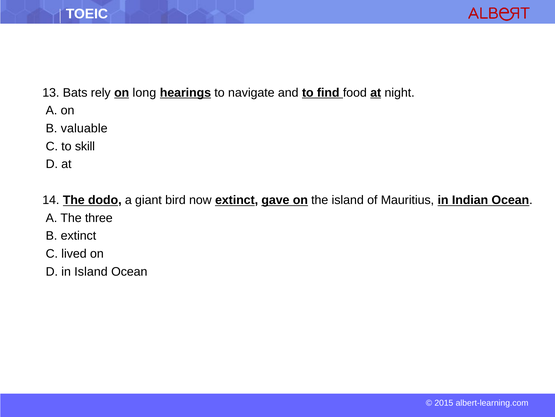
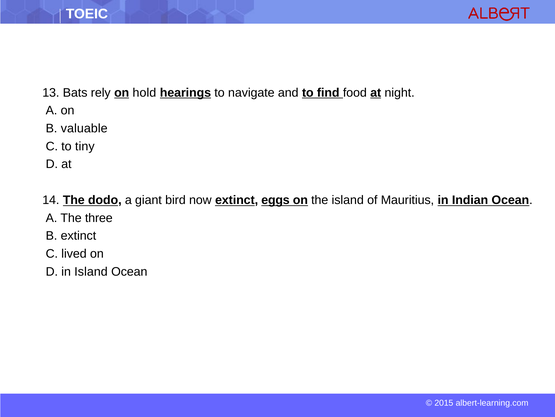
long: long -> hold
skill: skill -> tiny
gave: gave -> eggs
